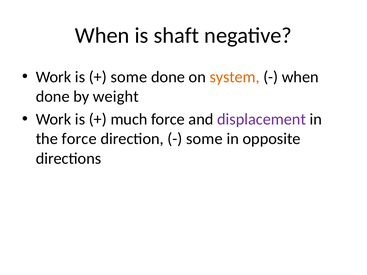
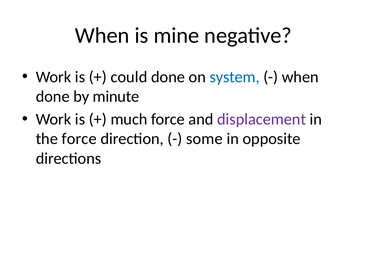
shaft: shaft -> mine
some at (129, 77): some -> could
system colour: orange -> blue
weight: weight -> minute
